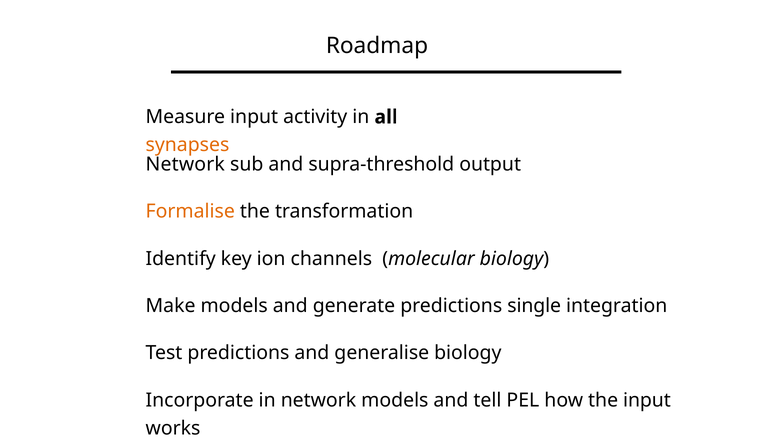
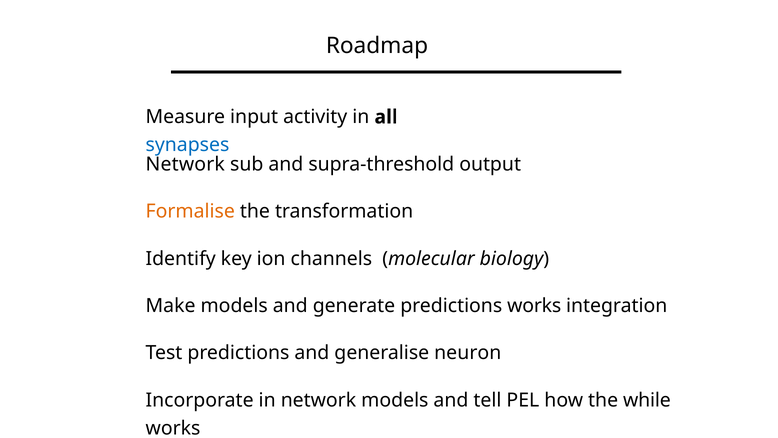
synapses colour: orange -> blue
predictions single: single -> works
generalise biology: biology -> neuron
the input: input -> while
